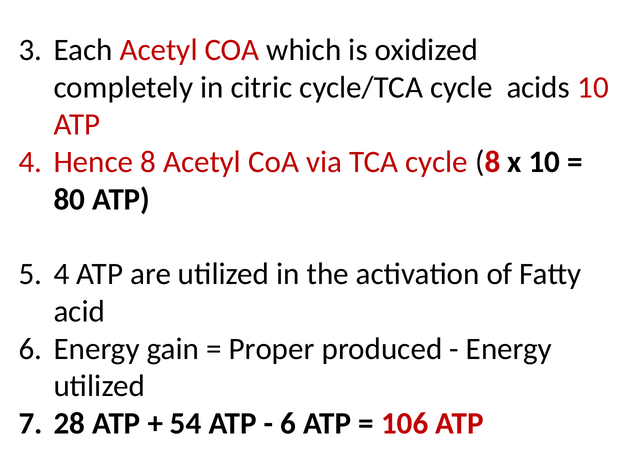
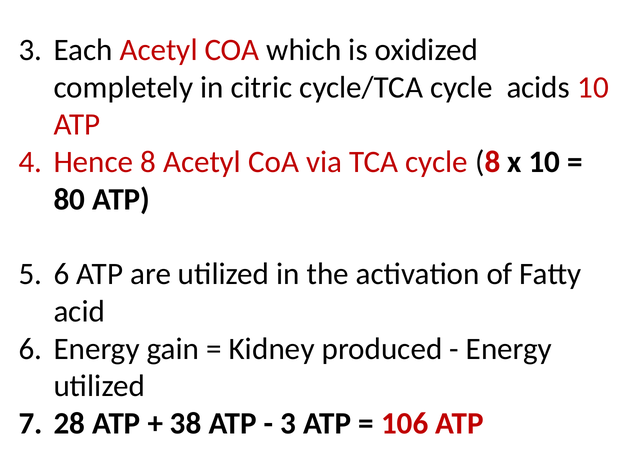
4 at (62, 274): 4 -> 6
Proper: Proper -> Kidney
54: 54 -> 38
6 at (288, 423): 6 -> 3
